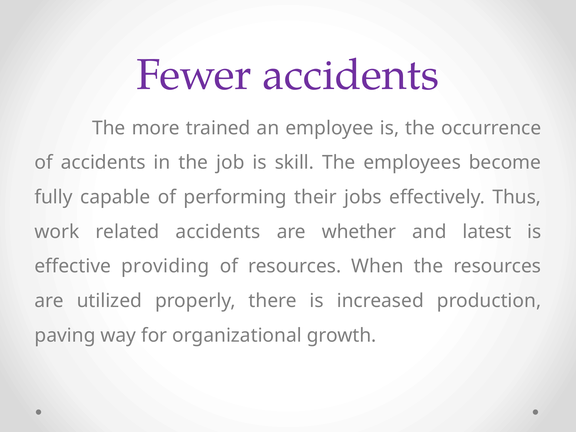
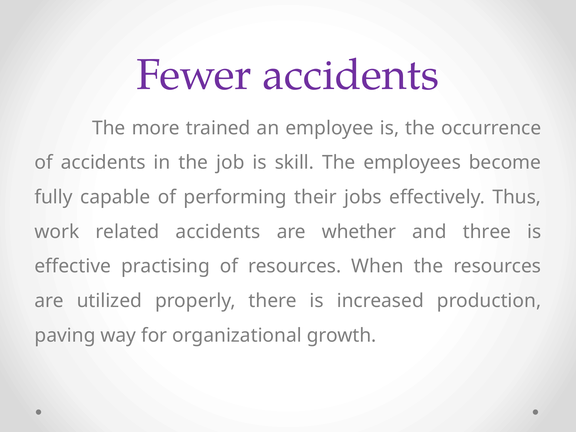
latest: latest -> three
providing: providing -> practising
